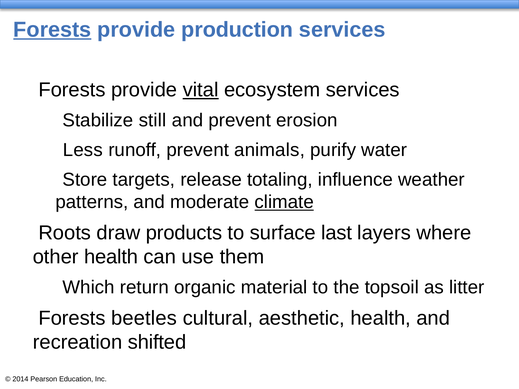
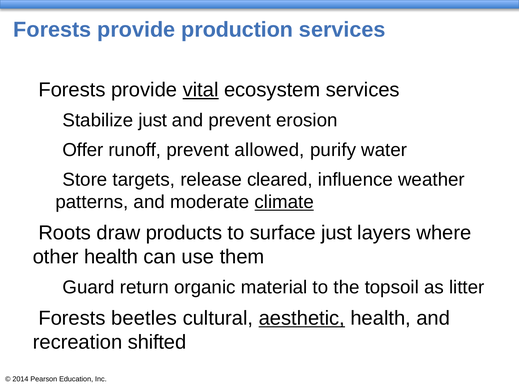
Forests at (52, 30) underline: present -> none
Stabilize still: still -> just
Less: Less -> Offer
animals: animals -> allowed
totaling: totaling -> cleared
surface last: last -> just
Which: Which -> Guard
aesthetic underline: none -> present
